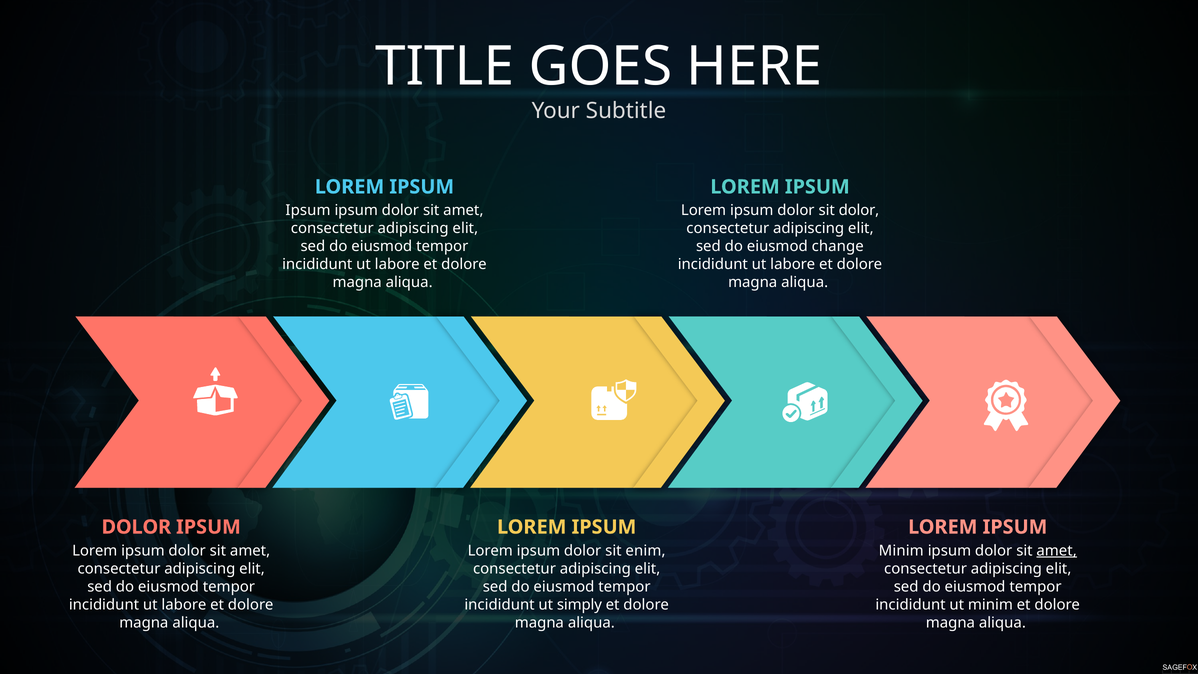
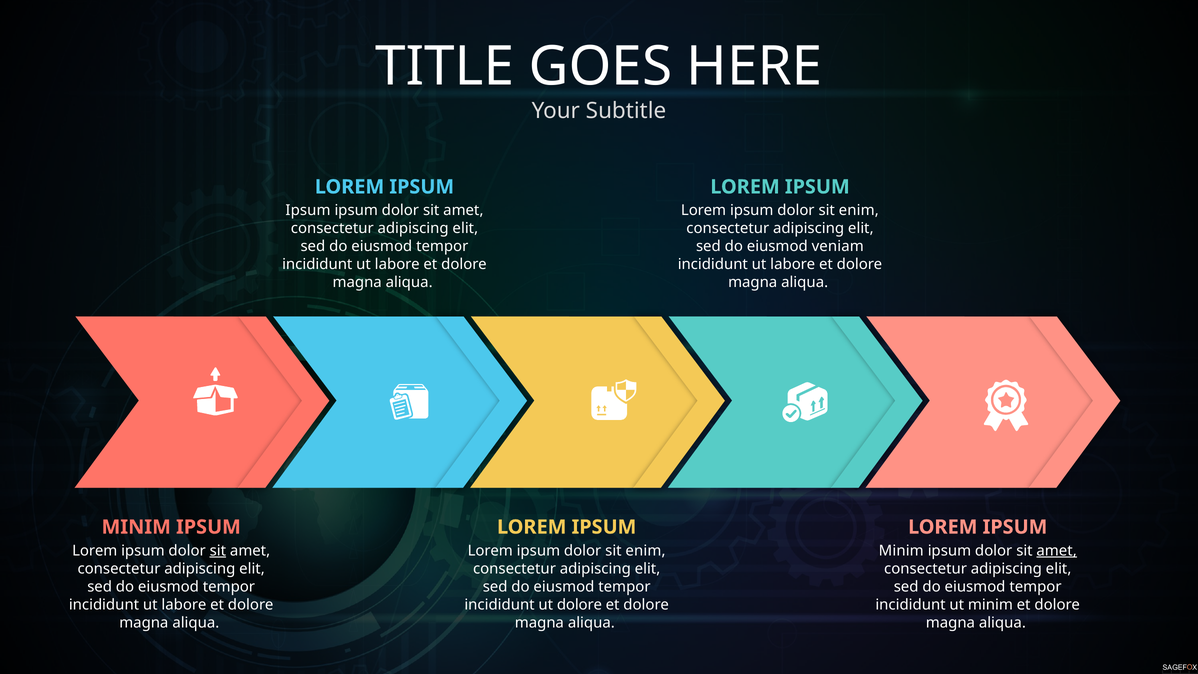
dolor at (859, 210): dolor -> enim
change: change -> veniam
DOLOR at (136, 527): DOLOR -> MINIM
sit at (218, 551) underline: none -> present
ut simply: simply -> dolore
